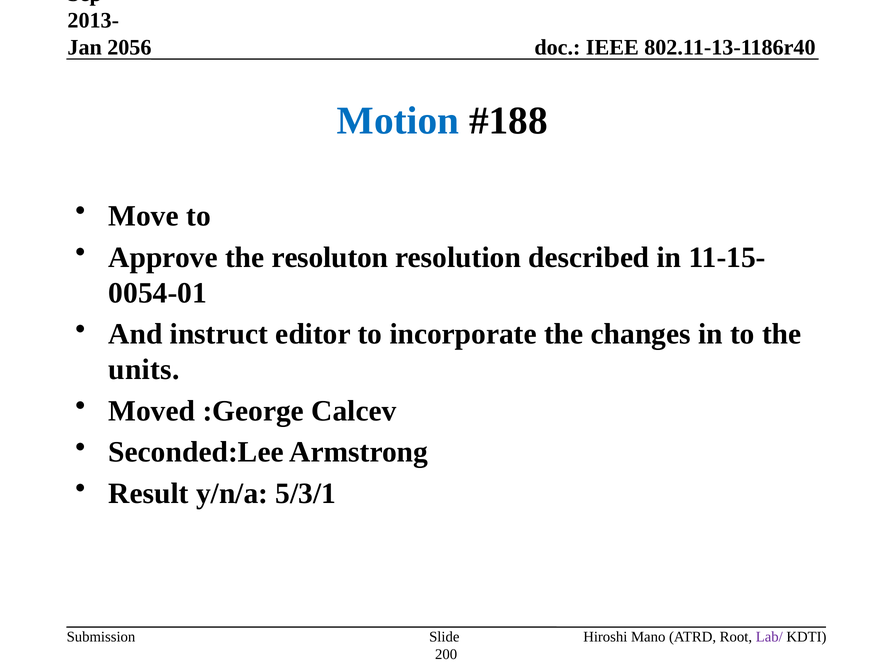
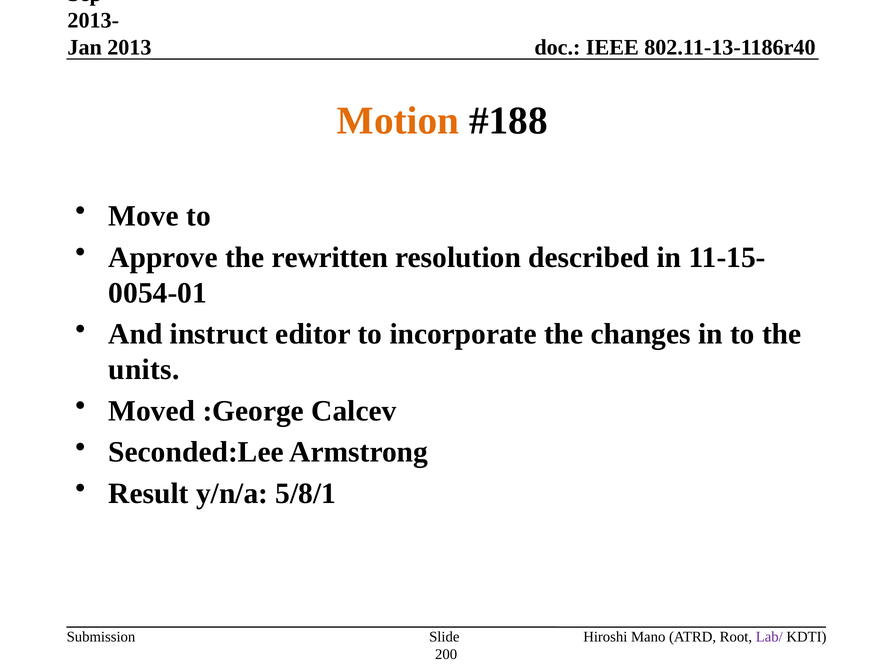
2056: 2056 -> 2013
Motion colour: blue -> orange
resoluton: resoluton -> rewritten
5/3/1: 5/3/1 -> 5/8/1
